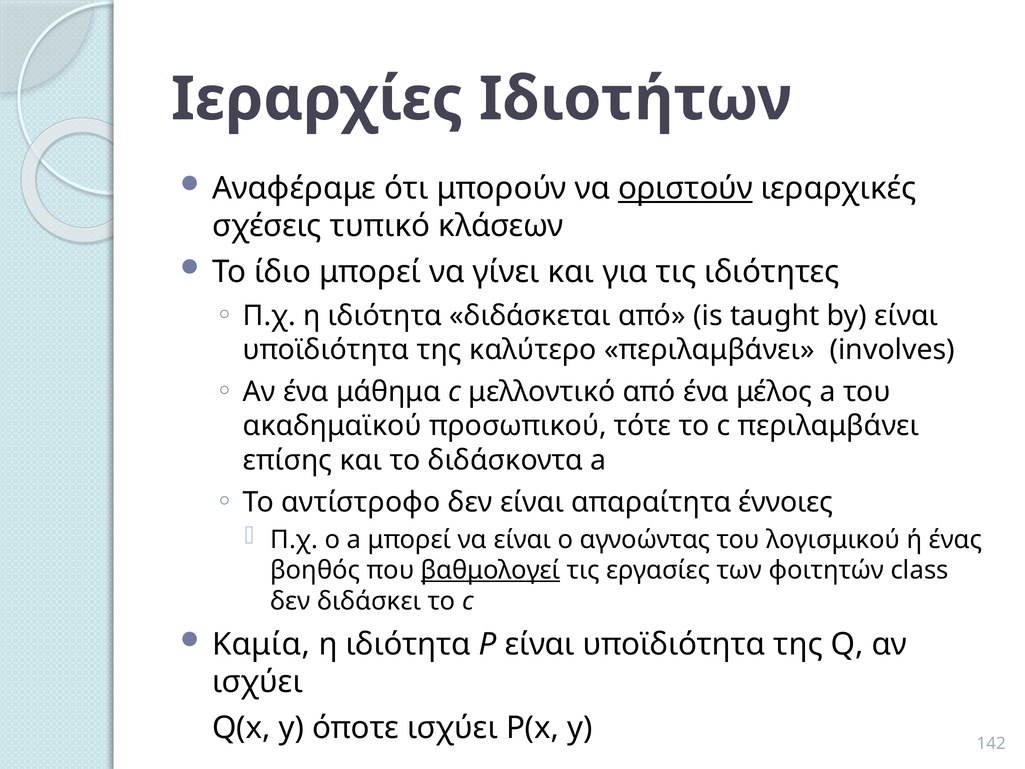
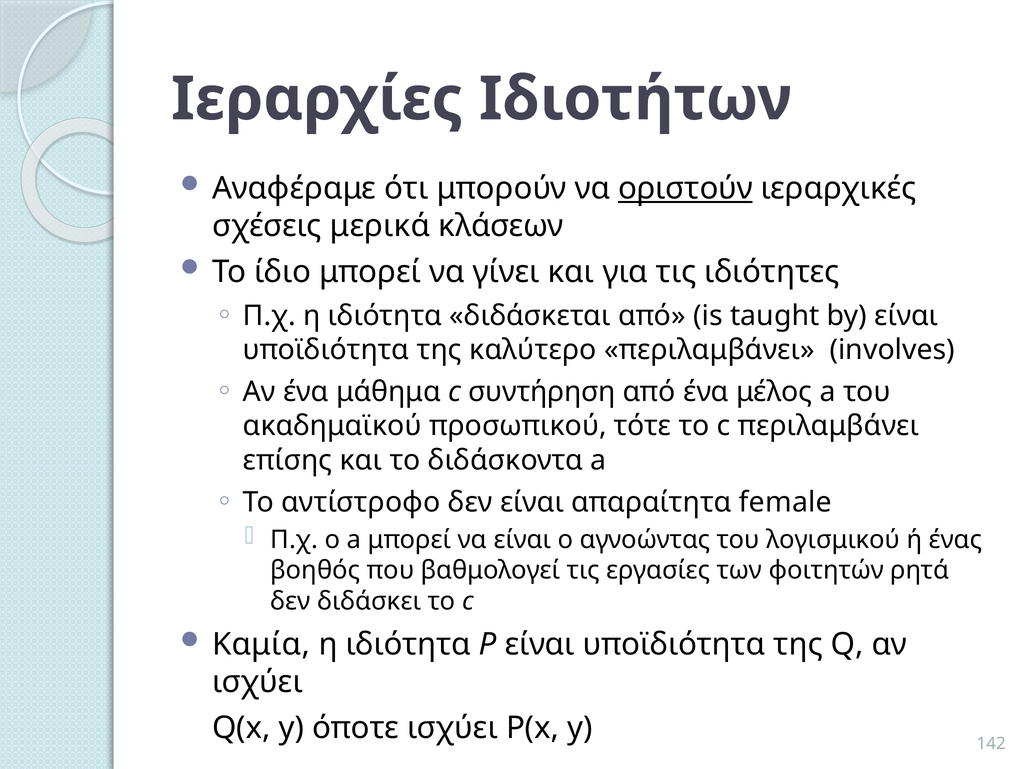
τυπικό: τυπικό -> μερικά
μελλοντικό: μελλοντικό -> συντήρηση
έννοιες: έννοιες -> female
βαθμολογεί underline: present -> none
class: class -> ρητά
